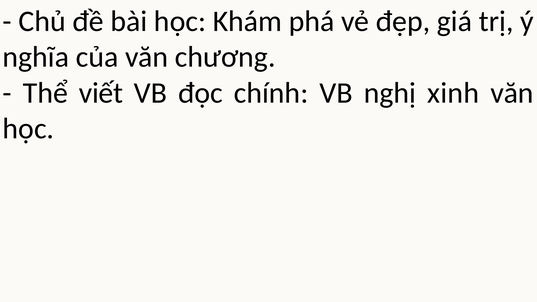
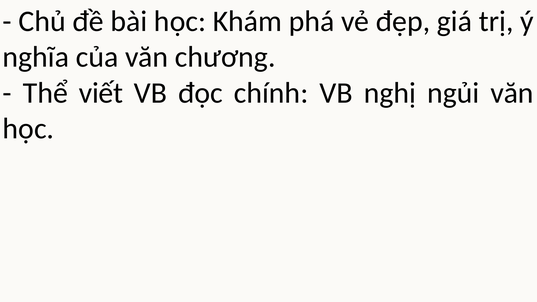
xinh: xinh -> ngủi
